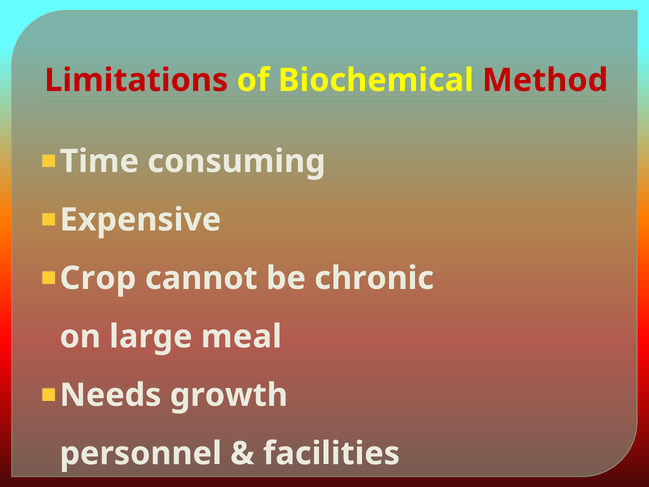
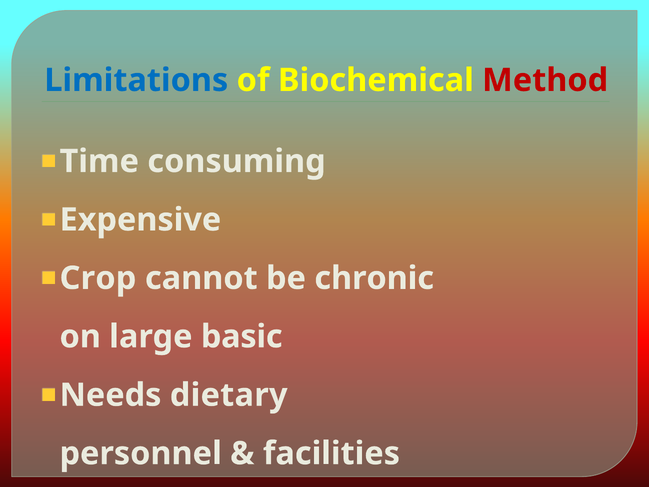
Limitations colour: red -> blue
meal: meal -> basic
growth: growth -> dietary
